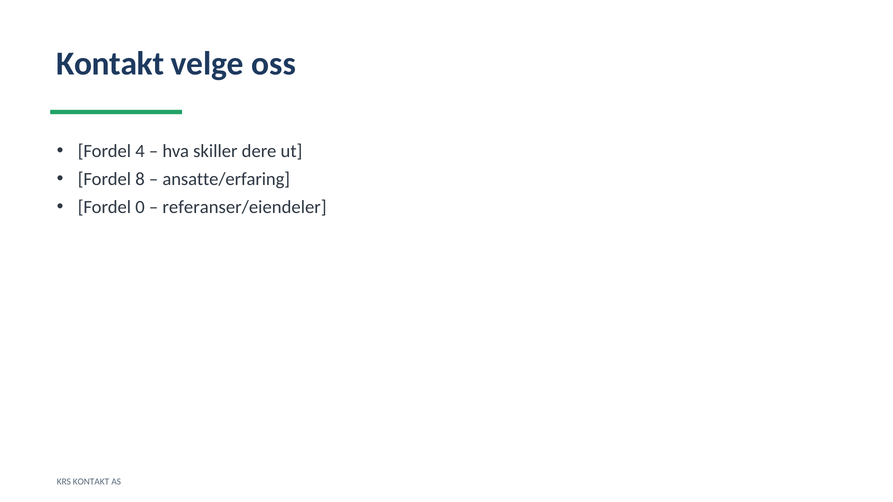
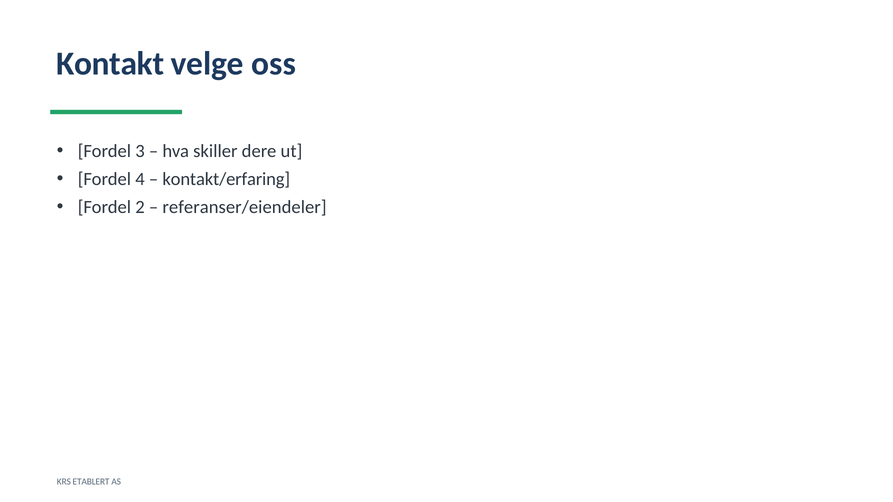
4: 4 -> 3
8: 8 -> 4
ansatte/erfaring: ansatte/erfaring -> kontakt/erfaring
0: 0 -> 2
KRS KONTAKT: KONTAKT -> ETABLERT
